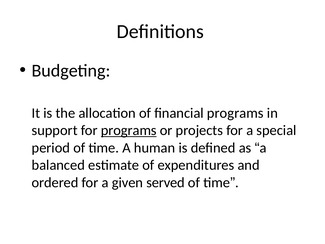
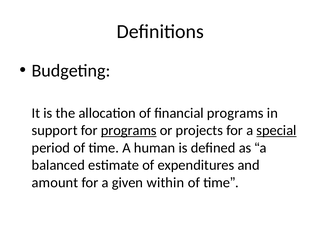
special underline: none -> present
ordered: ordered -> amount
served: served -> within
